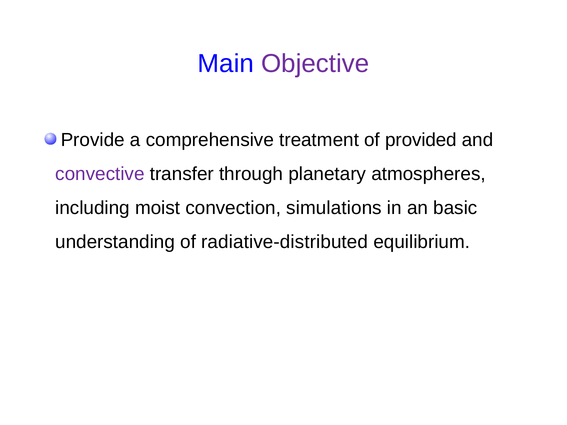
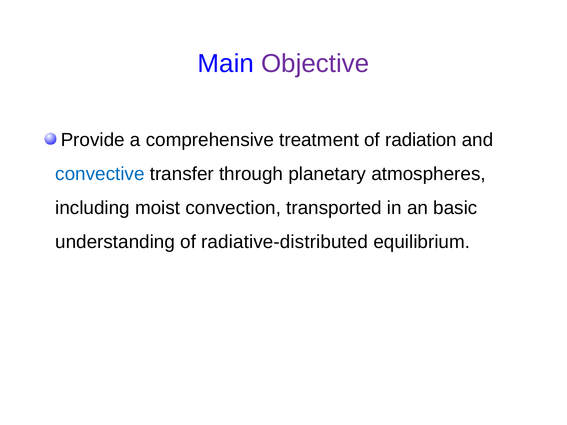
provided: provided -> radiation
convective colour: purple -> blue
simulations: simulations -> transported
